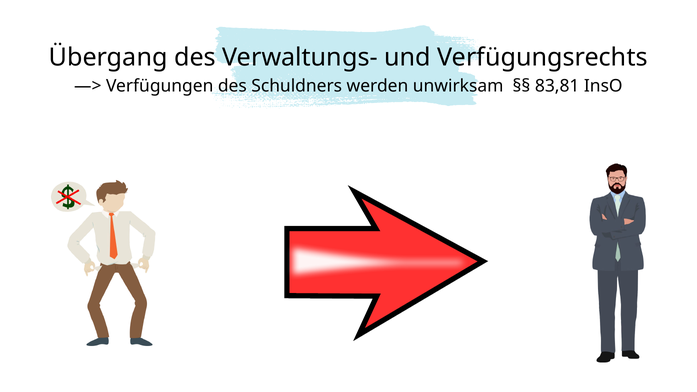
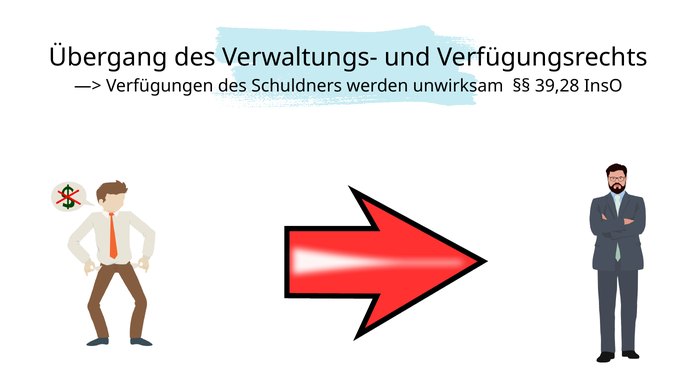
83,81: 83,81 -> 39,28
